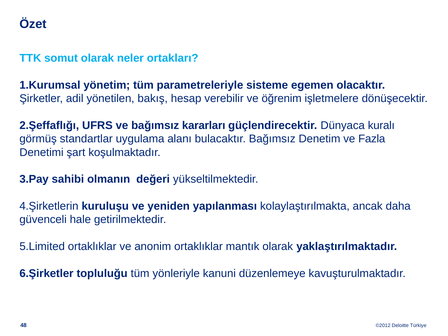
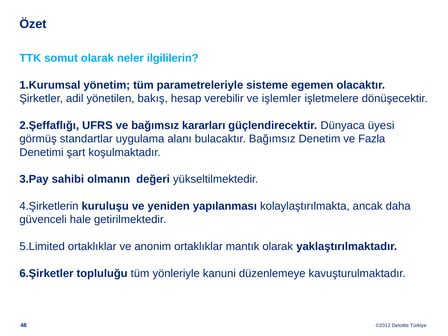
ortakları: ortakları -> ilgililerin
öğrenim: öğrenim -> işlemler
kuralı: kuralı -> üyesi
